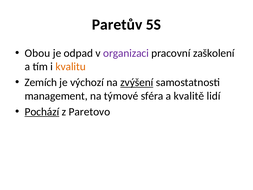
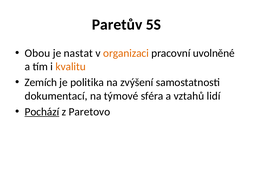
odpad: odpad -> nastat
organizaci colour: purple -> orange
zaškolení: zaškolení -> uvolněné
výchozí: výchozí -> politika
zvýšení underline: present -> none
management: management -> dokumentací
kvalitě: kvalitě -> vztahů
